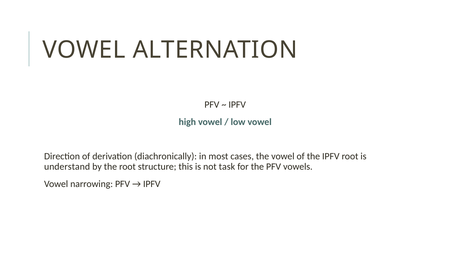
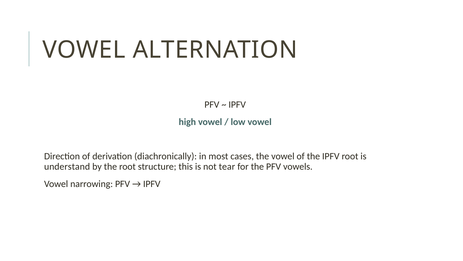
task: task -> tear
